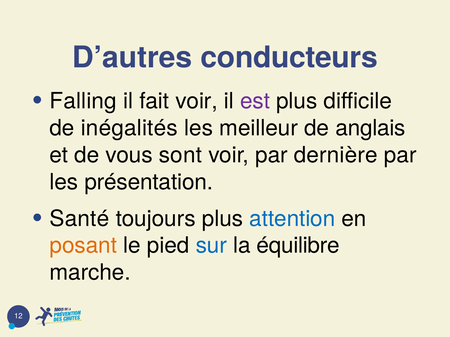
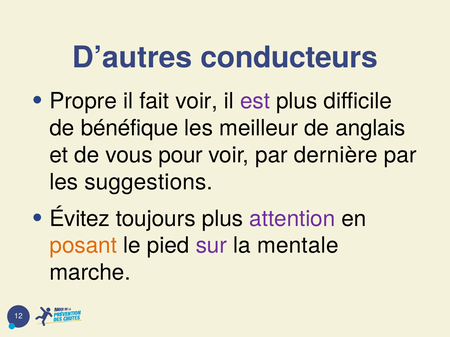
Falling: Falling -> Propre
inégalités: inégalités -> bénéfique
sont: sont -> pour
présentation: présentation -> suggestions
Santé: Santé -> Évitez
attention colour: blue -> purple
sur colour: blue -> purple
équilibre: équilibre -> mentale
